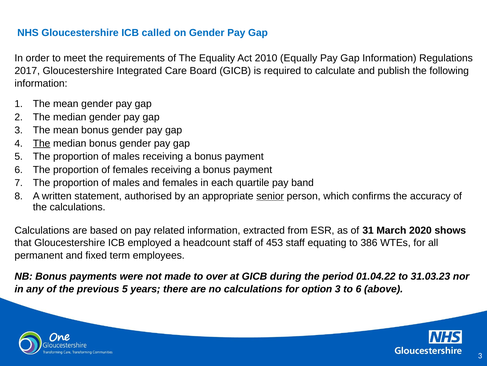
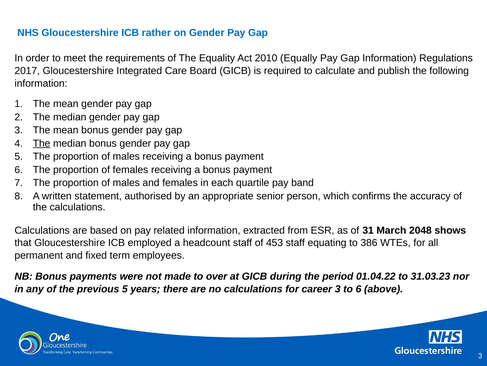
called: called -> rather
senior underline: present -> none
2020: 2020 -> 2048
option: option -> career
